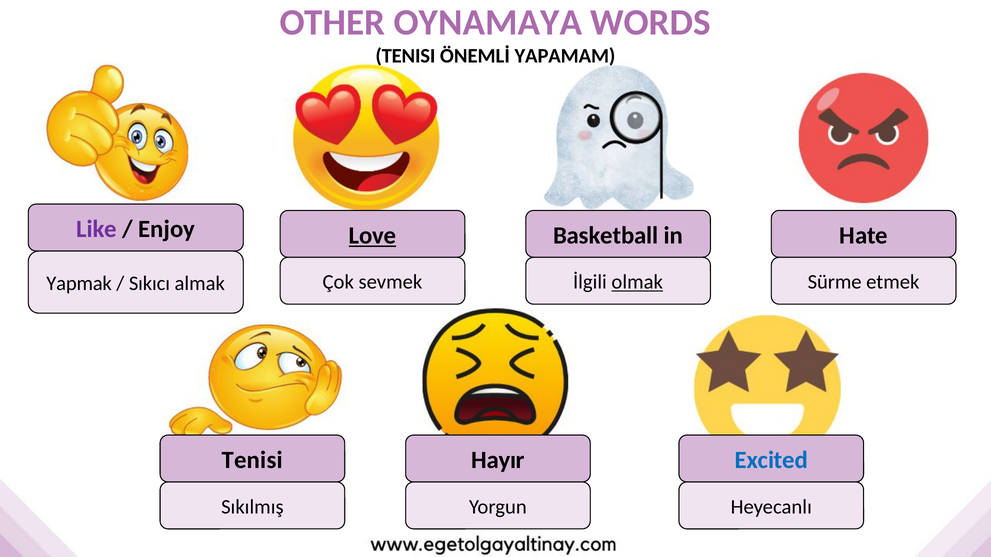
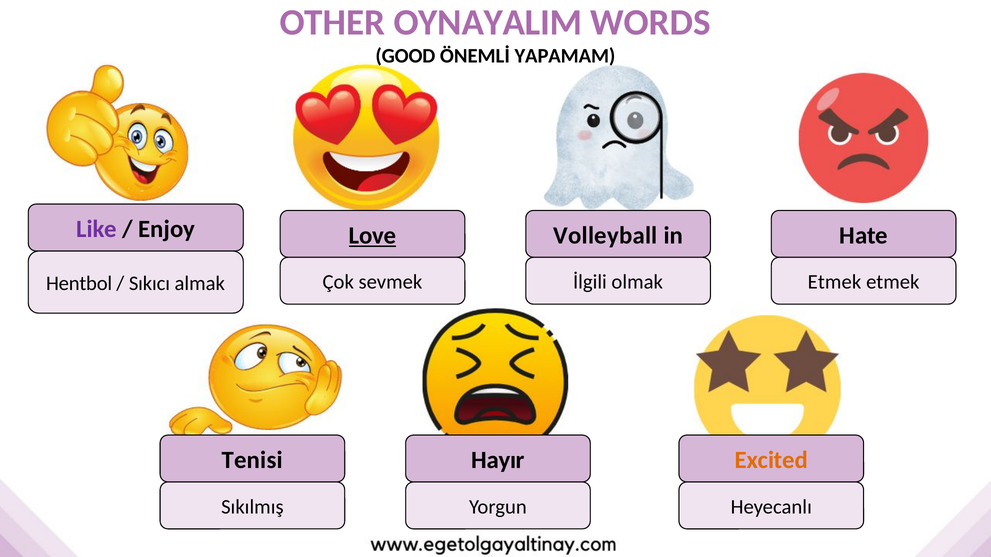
OYNAMAYA: OYNAMAYA -> OYNAYALIM
TENISI at (405, 56): TENISI -> GOOD
Basketball: Basketball -> Volleyball
olmak underline: present -> none
Sürme at (835, 282): Sürme -> Etmek
Yapmak: Yapmak -> Hentbol
Excited colour: blue -> orange
